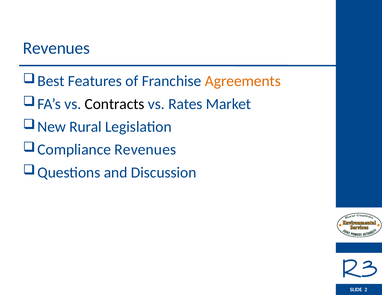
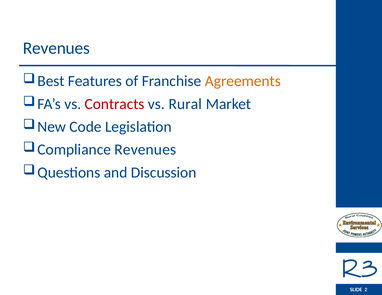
Contracts colour: black -> red
Rates: Rates -> Rural
Rural: Rural -> Code
